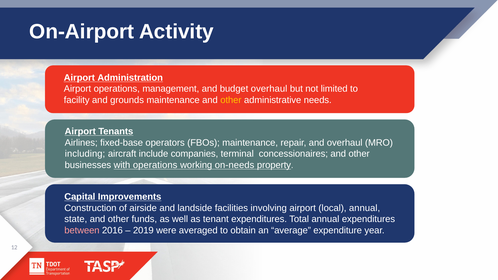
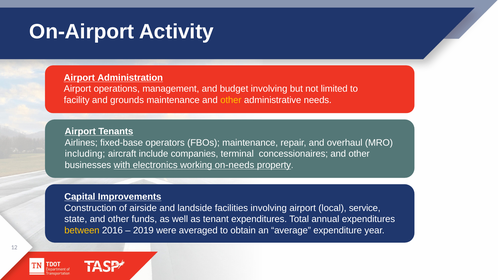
budget overhaul: overhaul -> involving
with operations: operations -> electronics
local annual: annual -> service
between colour: pink -> yellow
